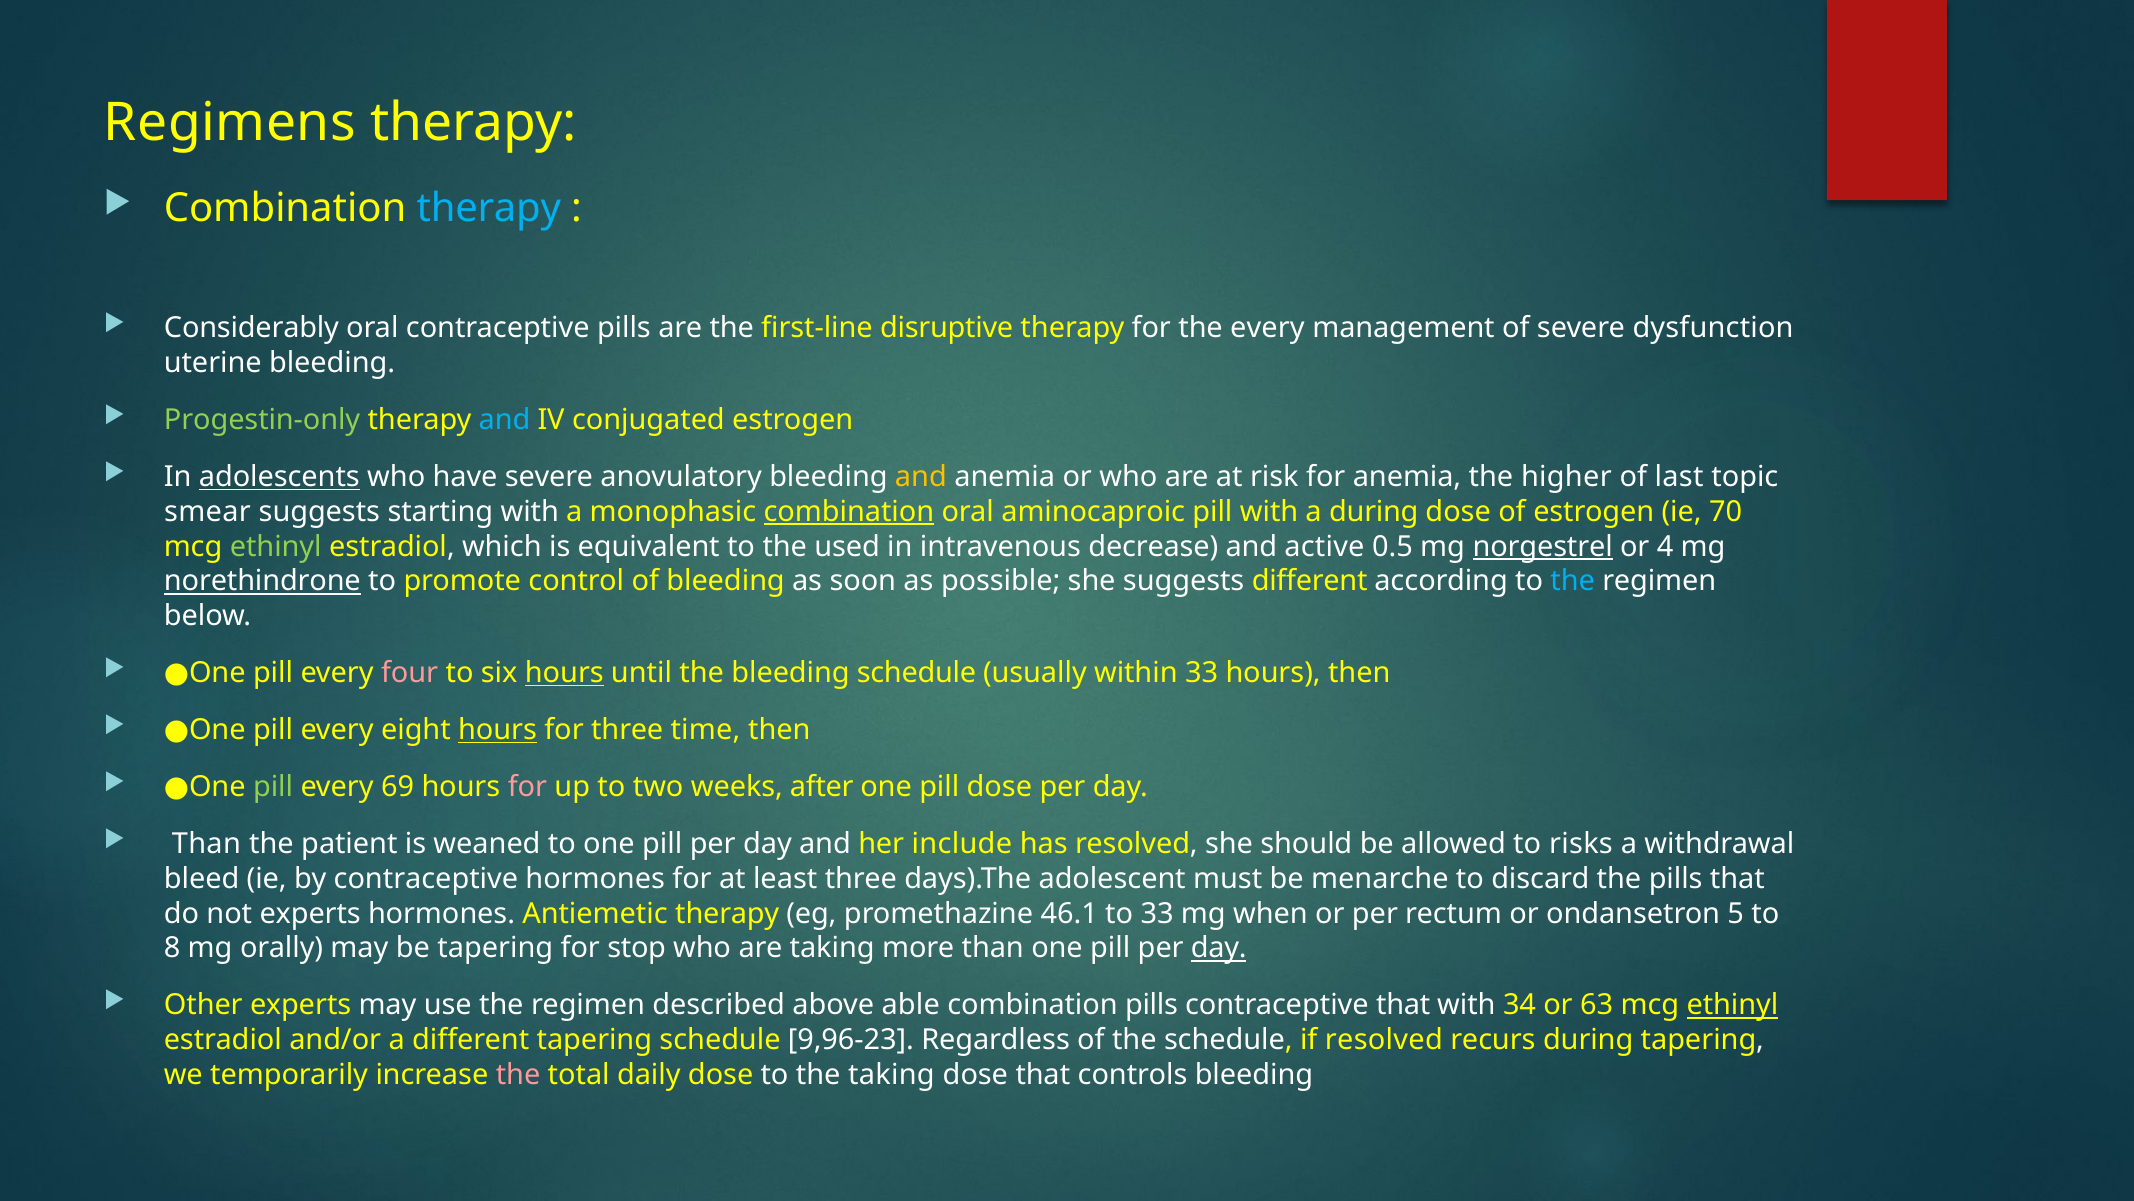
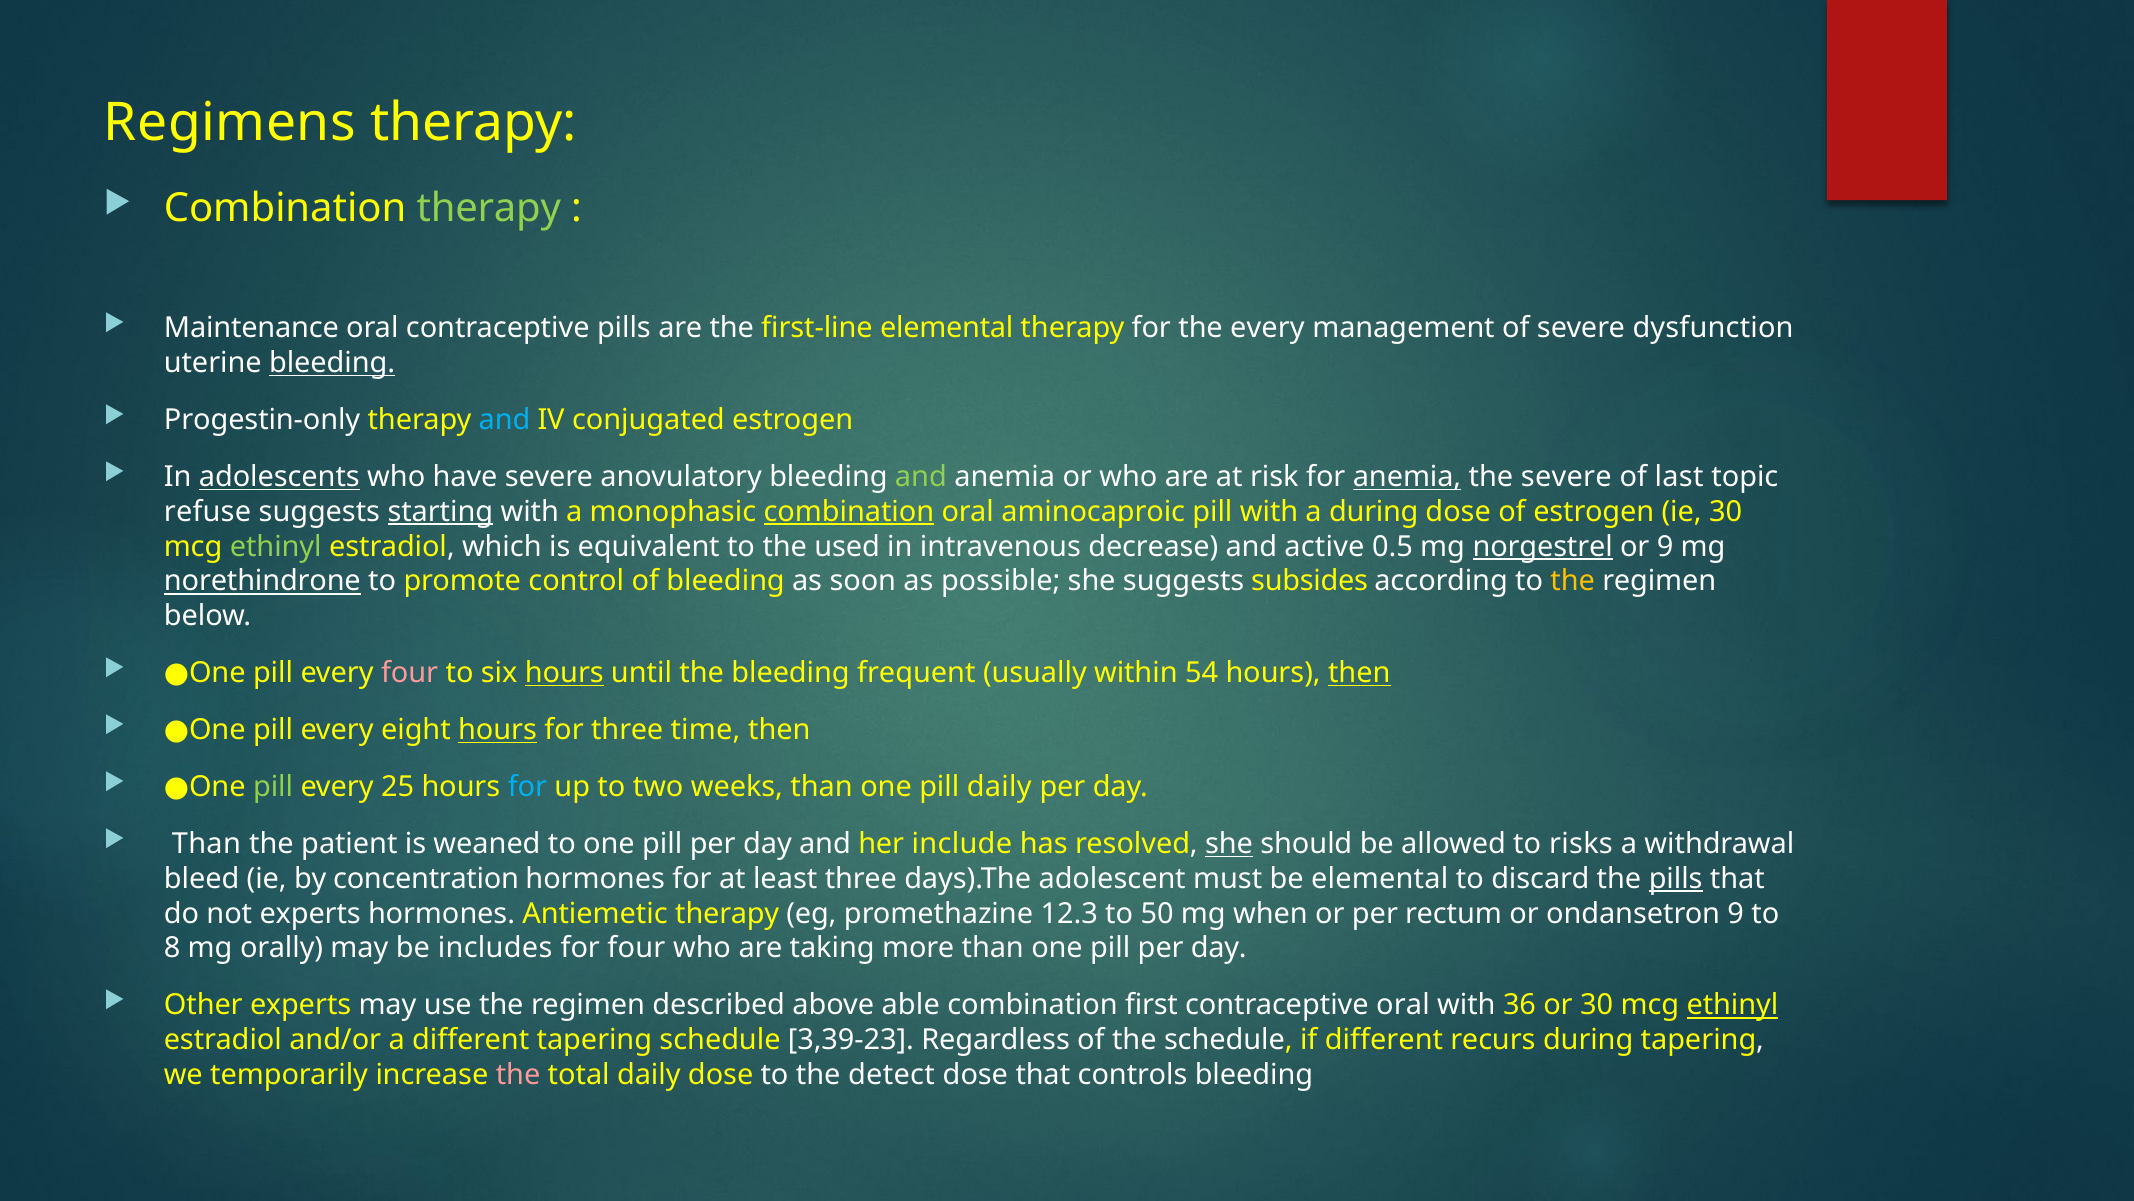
therapy at (489, 208) colour: light blue -> light green
Considerably: Considerably -> Maintenance
first-line disruptive: disruptive -> elemental
bleeding at (332, 363) underline: none -> present
Progestin-only colour: light green -> white
and at (921, 477) colour: yellow -> light green
anemia at (1407, 477) underline: none -> present
the higher: higher -> severe
smear: smear -> refuse
starting underline: none -> present
ie 70: 70 -> 30
or 4: 4 -> 9
suggests different: different -> subsides
the at (1573, 581) colour: light blue -> yellow
bleeding schedule: schedule -> frequent
within 33: 33 -> 54
then at (1359, 673) underline: none -> present
69: 69 -> 25
for at (527, 787) colour: pink -> light blue
weeks after: after -> than
pill dose: dose -> daily
she at (1229, 844) underline: none -> present
by contraceptive: contraceptive -> concentration
be menarche: menarche -> elemental
pills at (1676, 878) underline: none -> present
46.1: 46.1 -> 12.3
to 33: 33 -> 50
ondansetron 5: 5 -> 9
be tapering: tapering -> includes
for stop: stop -> four
day at (1219, 948) underline: present -> none
combination pills: pills -> first
contraceptive that: that -> oral
34: 34 -> 36
or 63: 63 -> 30
9,96-23: 9,96-23 -> 3,39-23
if resolved: resolved -> different
the taking: taking -> detect
